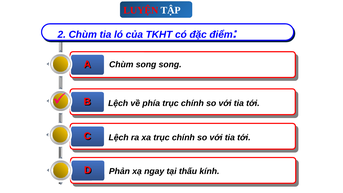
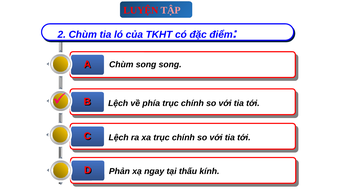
TẬP colour: white -> pink
